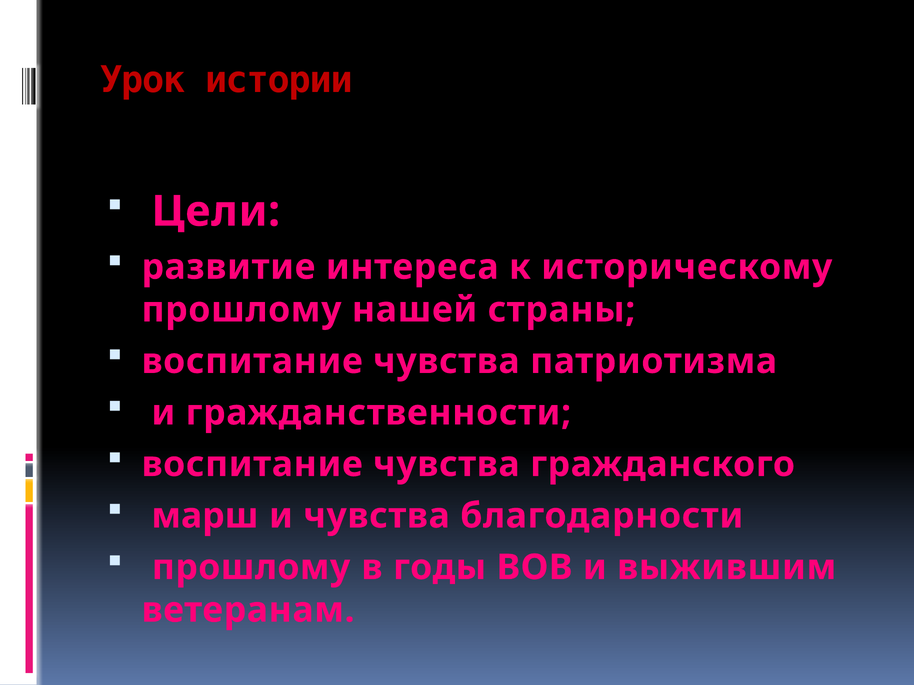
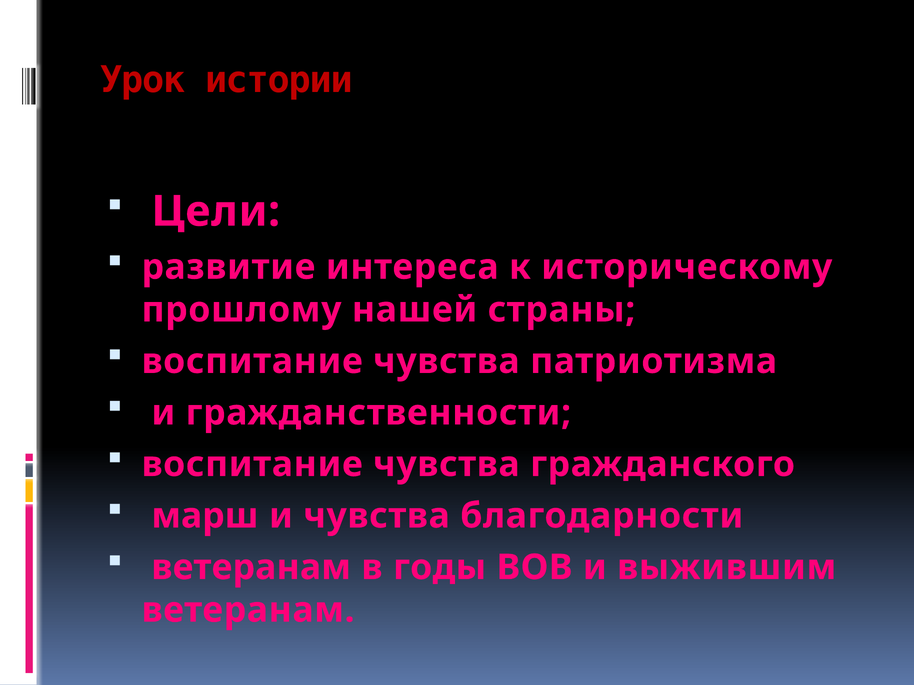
прошлому at (251, 568): прошлому -> ветеранам
